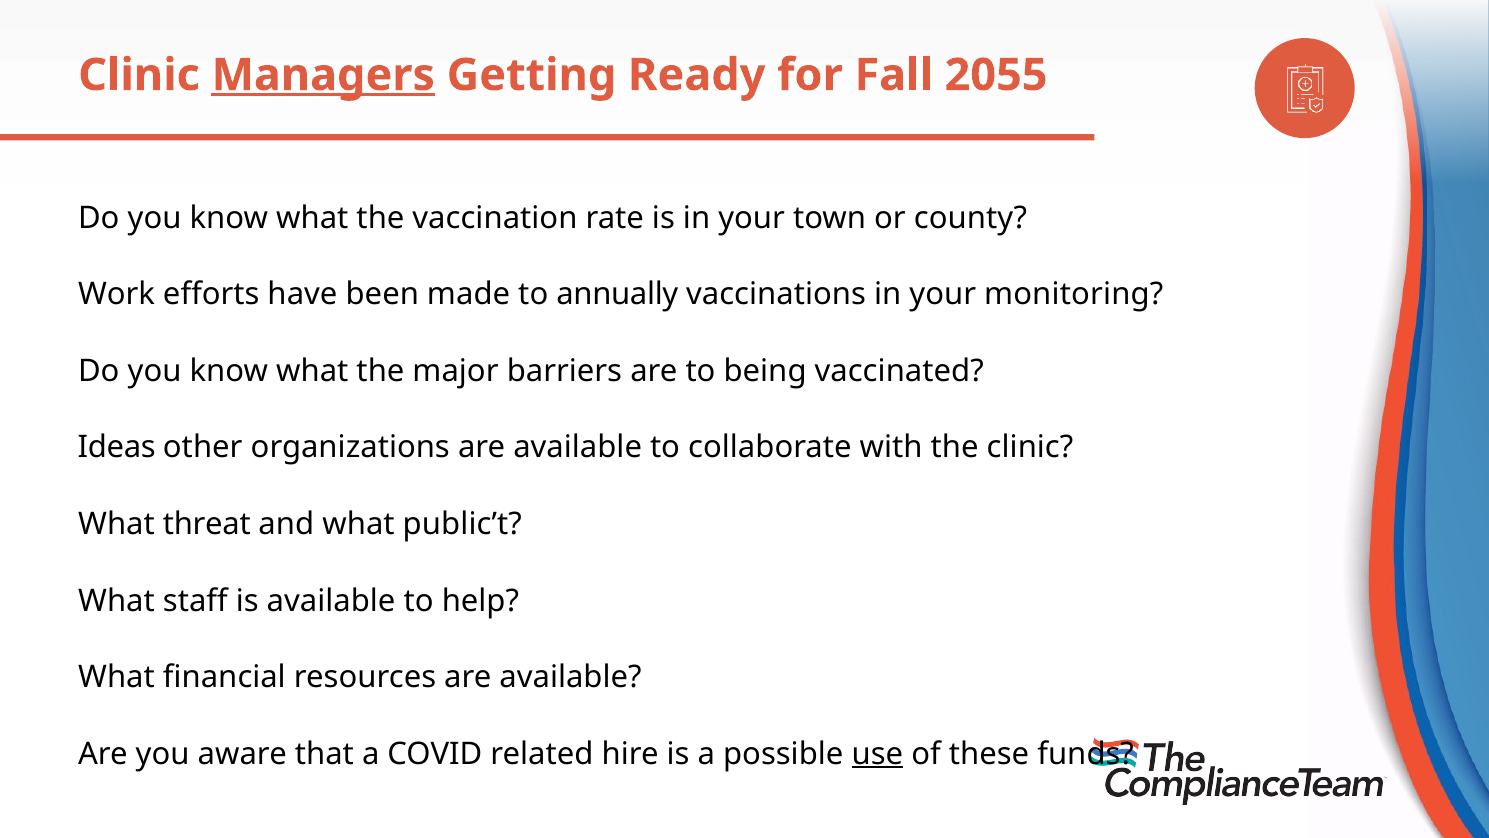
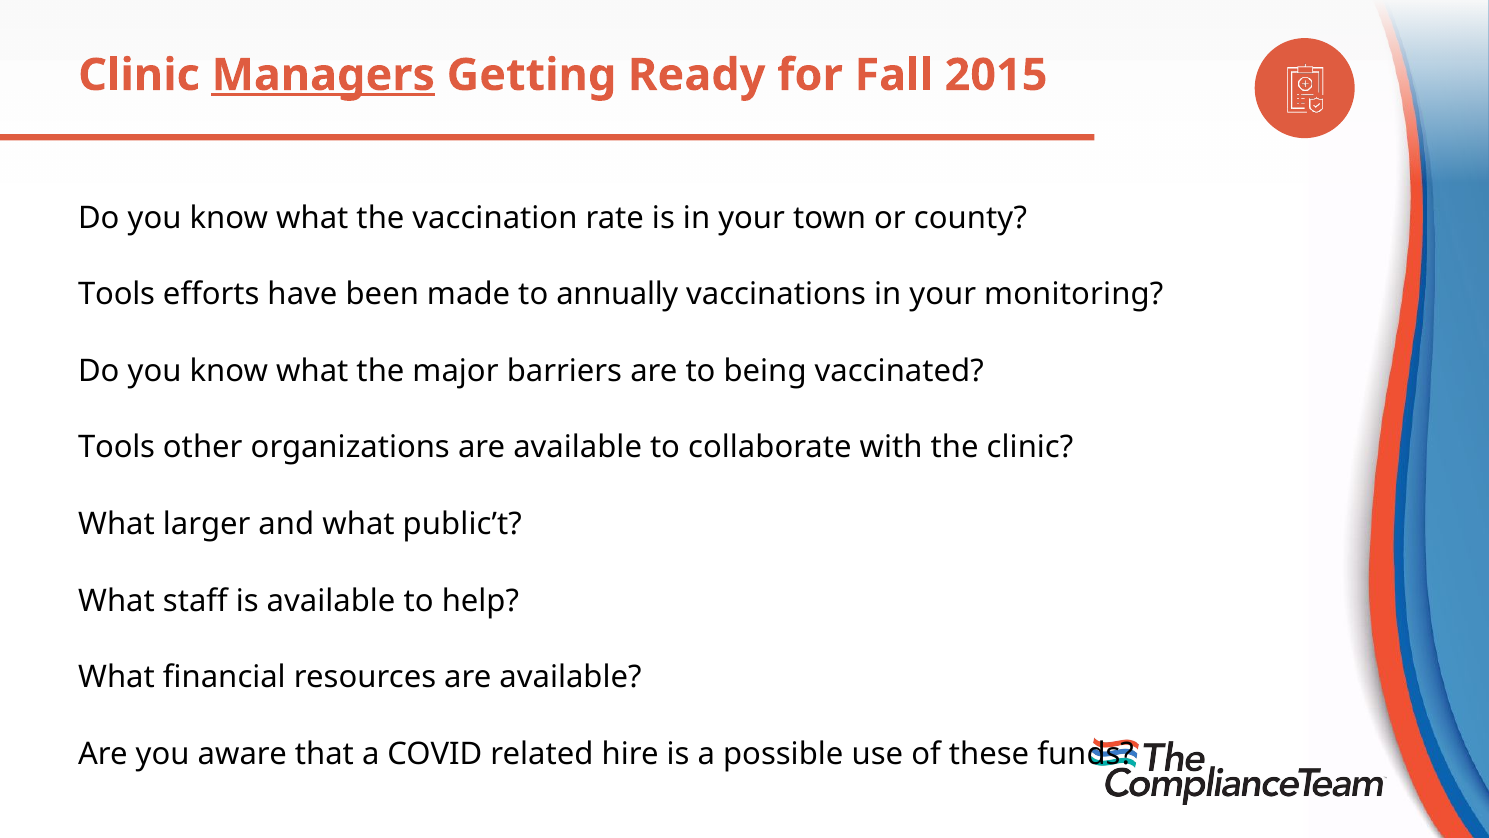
2055: 2055 -> 2015
Work at (117, 294): Work -> Tools
Ideas at (117, 447): Ideas -> Tools
threat: threat -> larger
use underline: present -> none
